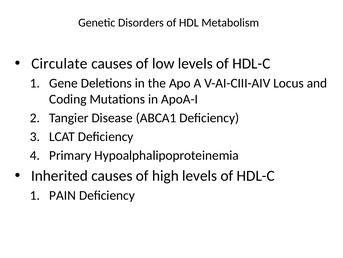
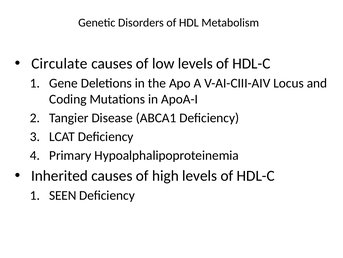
PAIN: PAIN -> SEEN
